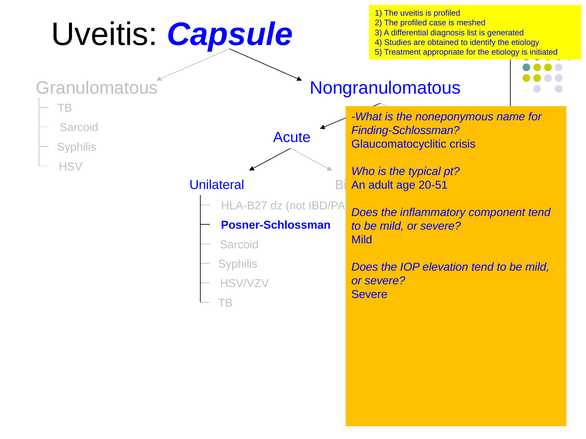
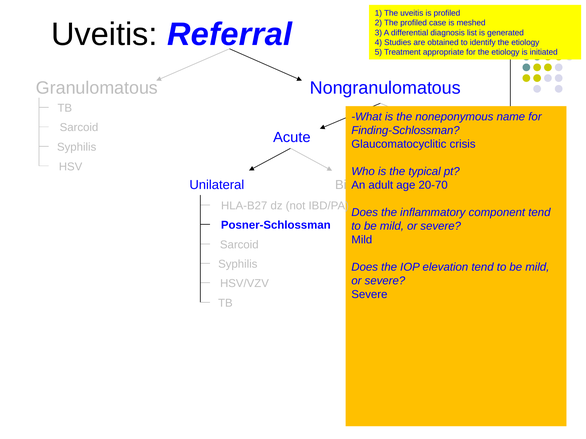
Capsule: Capsule -> Referral
20-51: 20-51 -> 20-70
